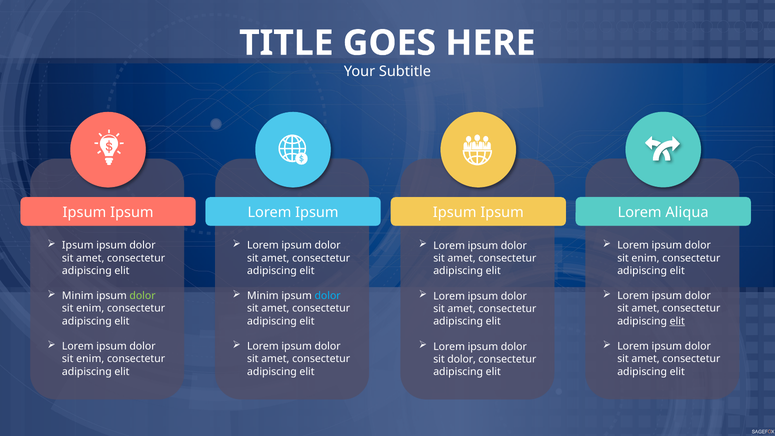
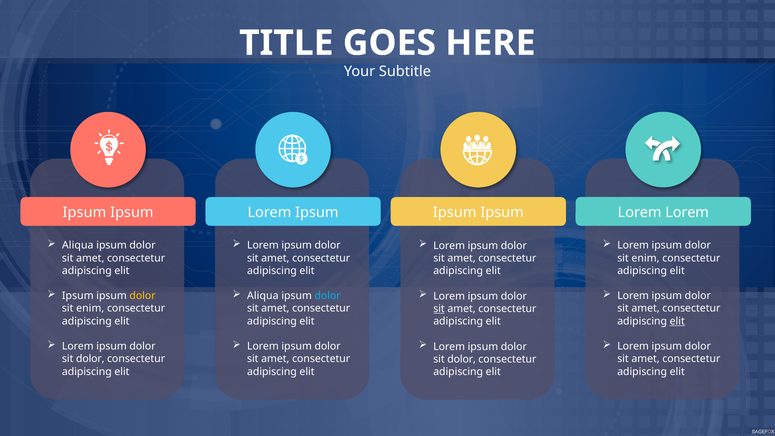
Lorem Aliqua: Aliqua -> Lorem
Ipsum at (78, 245): Ipsum -> Aliqua
Minim at (78, 296): Minim -> Ipsum
dolor at (143, 296) colour: light green -> yellow
Minim at (263, 296): Minim -> Aliqua
sit at (439, 309) underline: none -> present
enim at (90, 359): enim -> dolor
